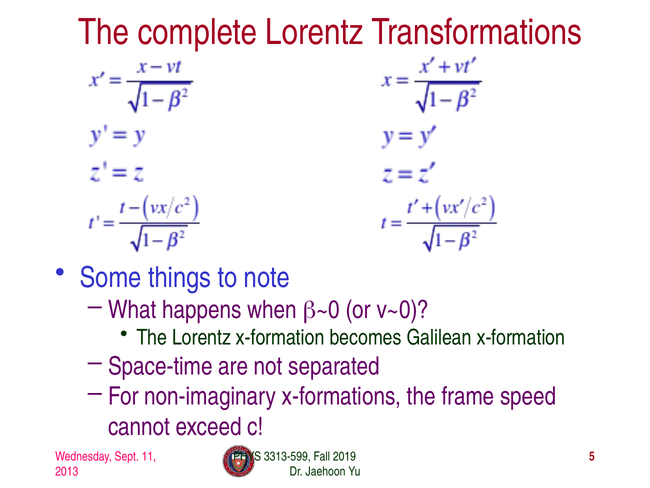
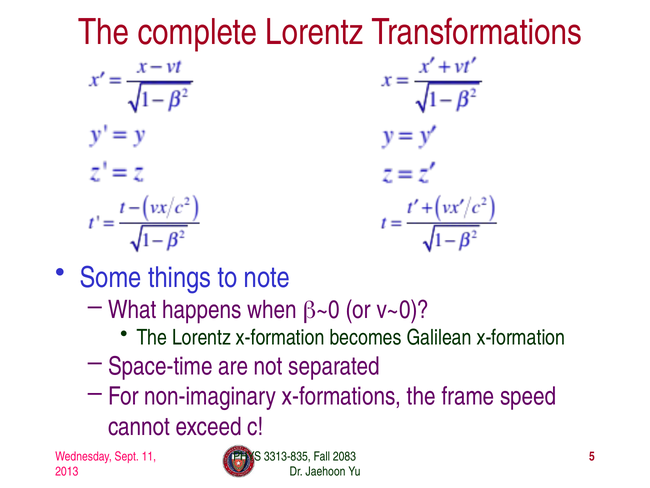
3313-599: 3313-599 -> 3313-835
2019: 2019 -> 2083
